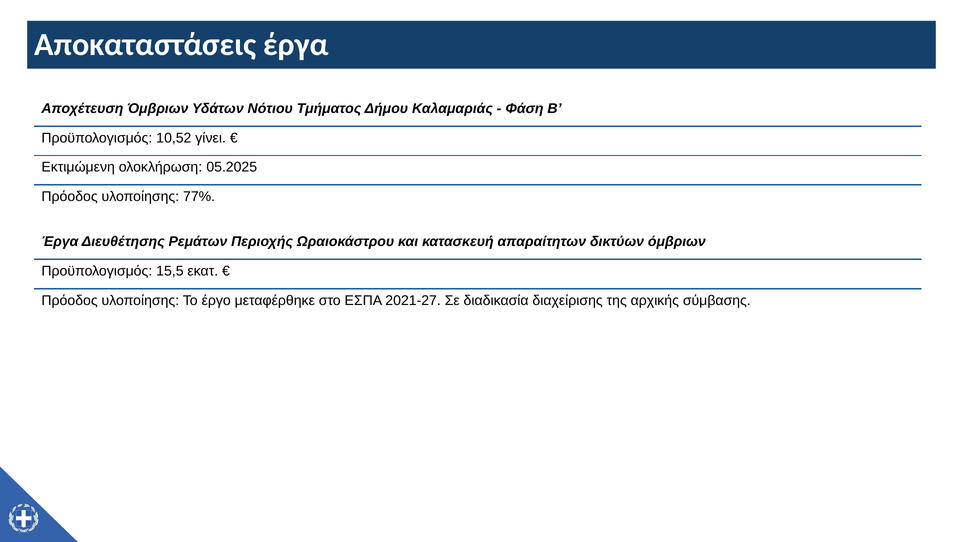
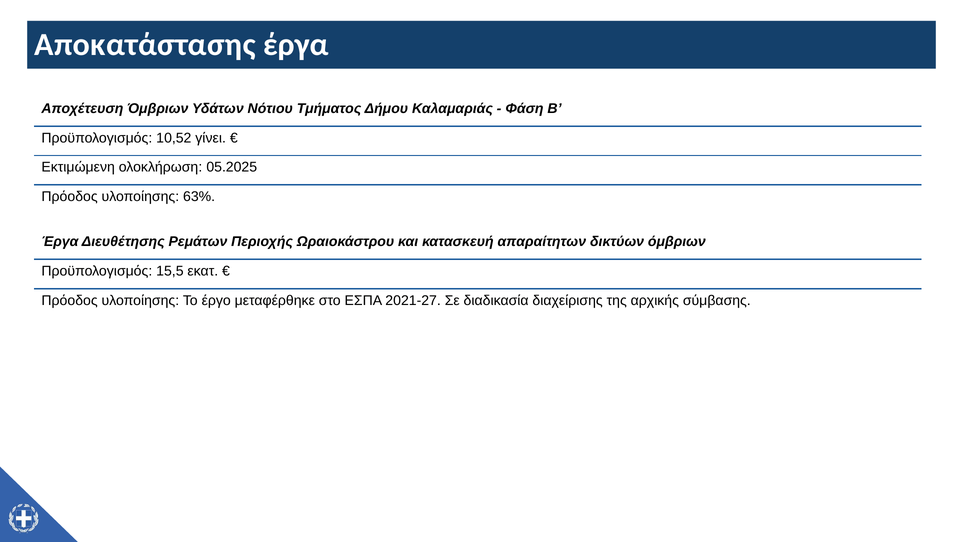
Αποκαταστάσεις: Αποκαταστάσεις -> Αποκατάστασης
77%: 77% -> 63%
